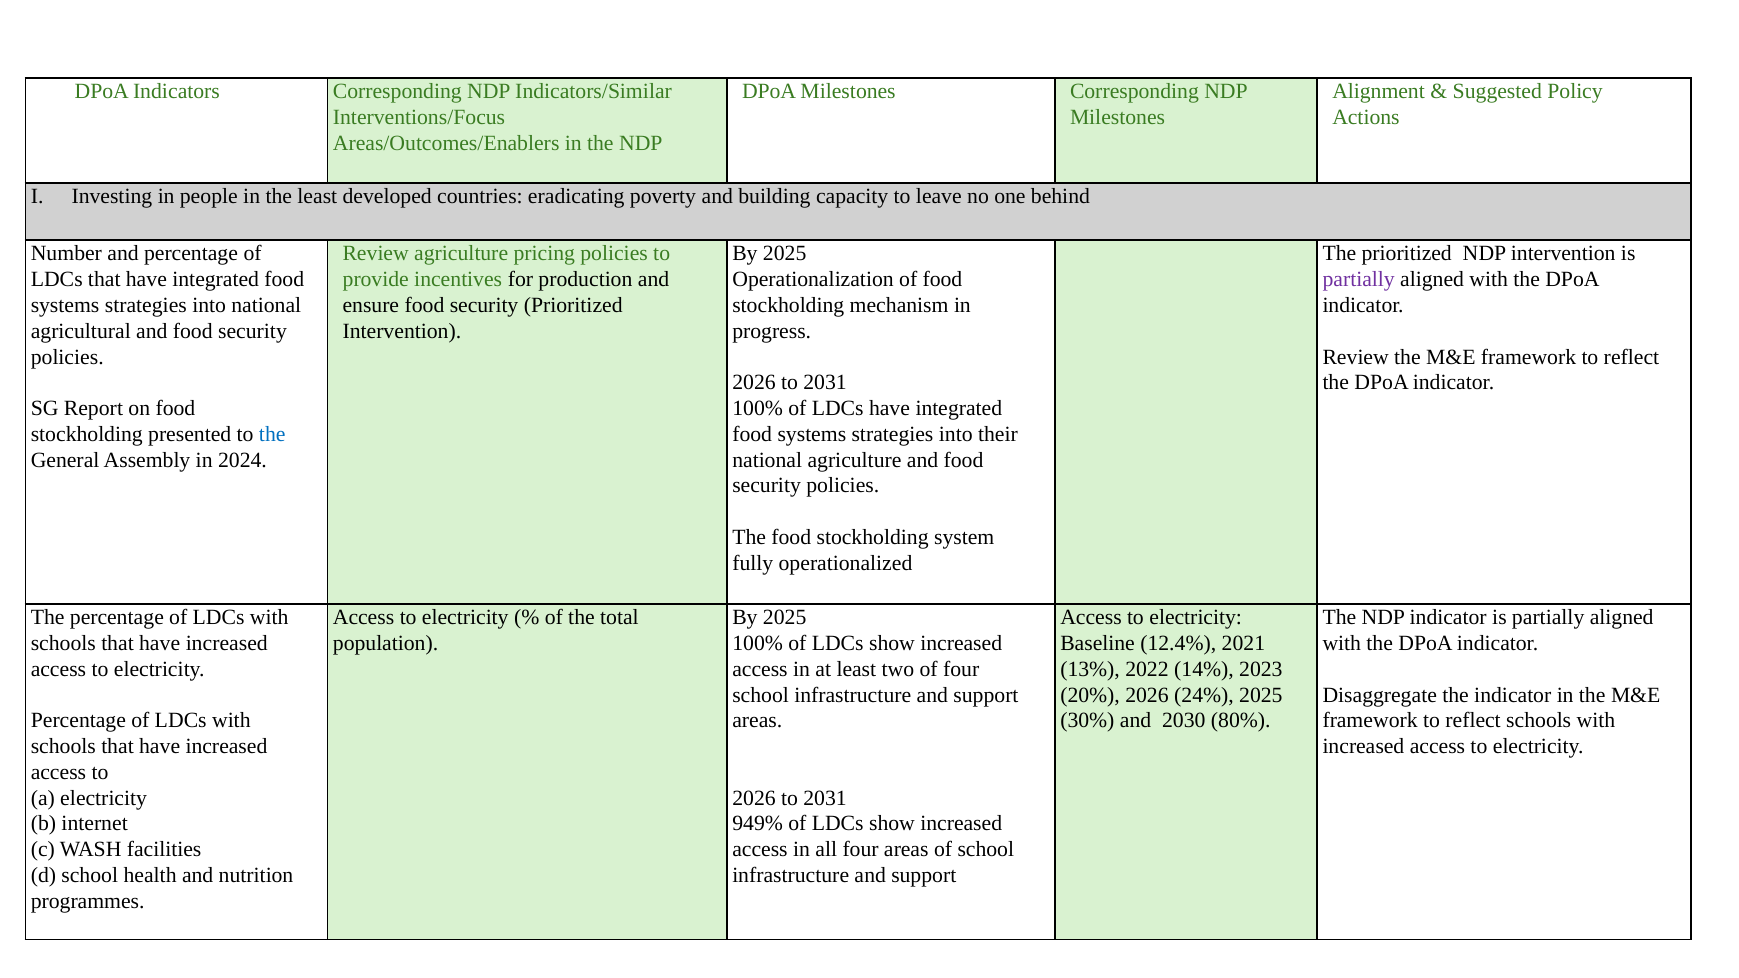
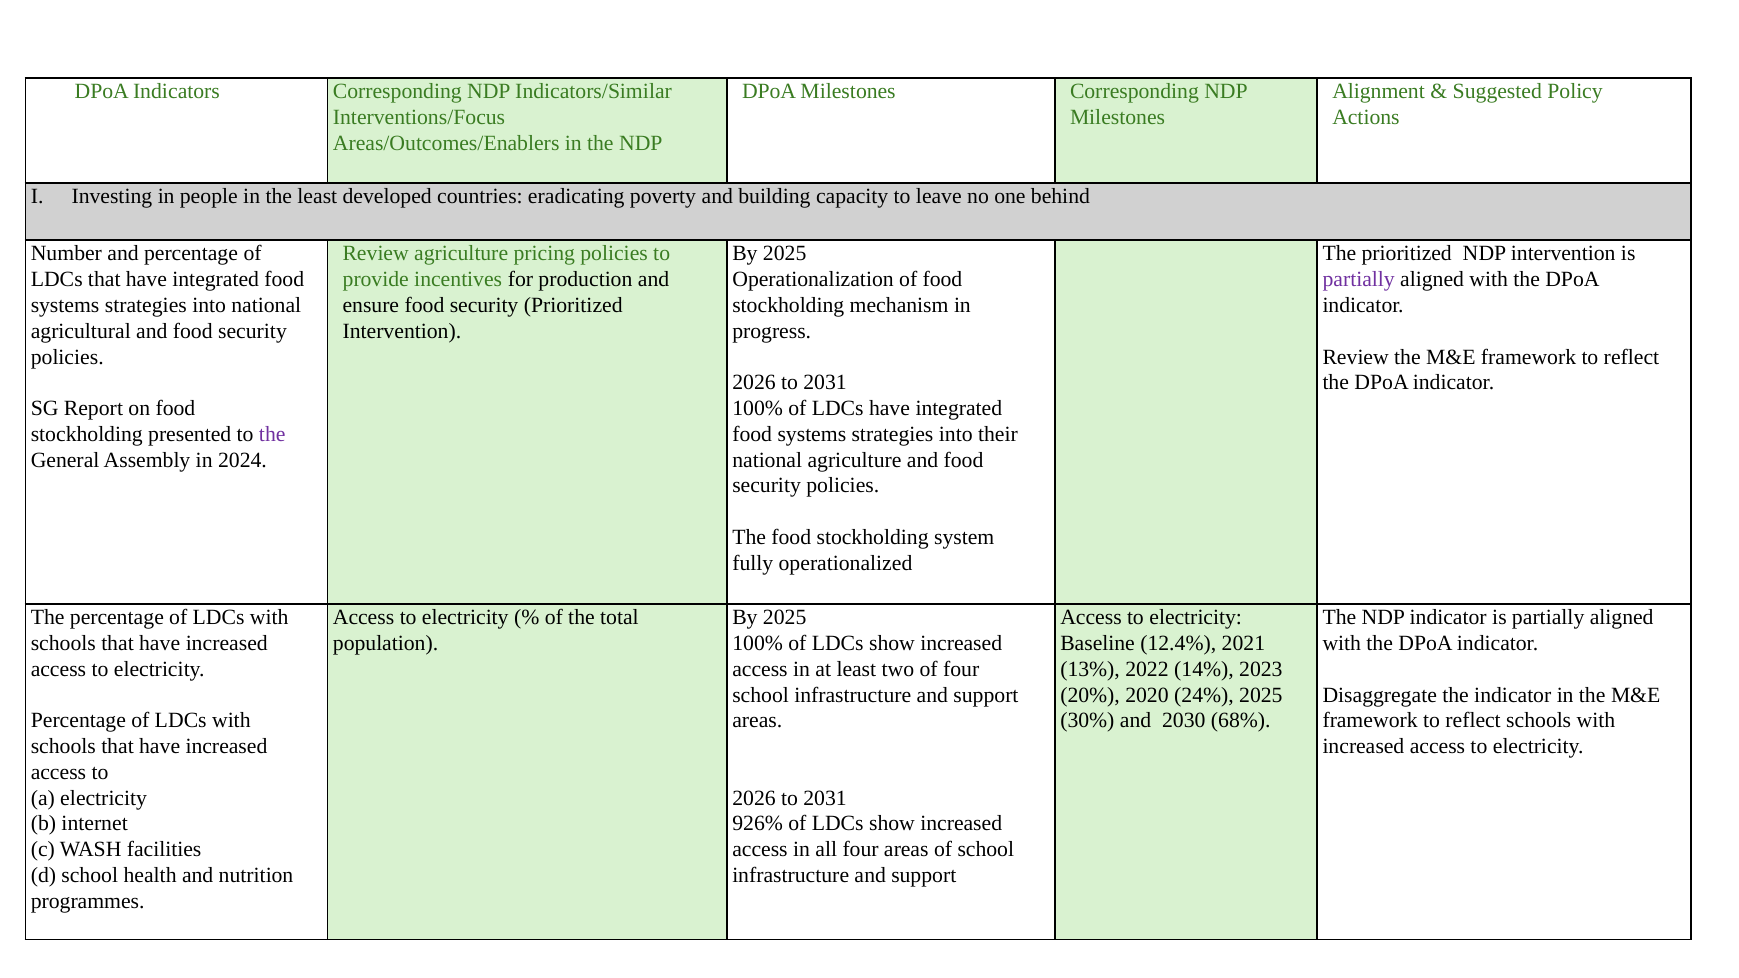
the at (272, 434) colour: blue -> purple
20% 2026: 2026 -> 2020
80%: 80% -> 68%
949%: 949% -> 926%
